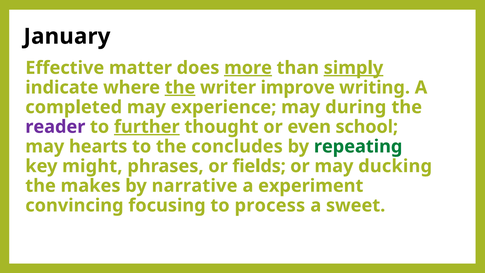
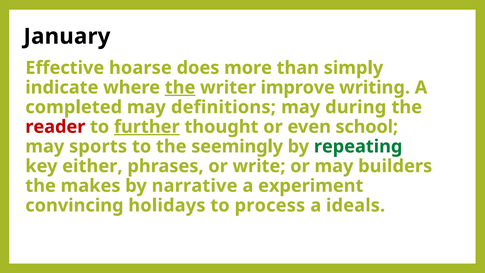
matter: matter -> hoarse
more underline: present -> none
simply underline: present -> none
experience: experience -> definitions
reader colour: purple -> red
hearts: hearts -> sports
concludes: concludes -> seemingly
might: might -> either
fields: fields -> write
ducking: ducking -> builders
focusing: focusing -> holidays
sweet: sweet -> ideals
